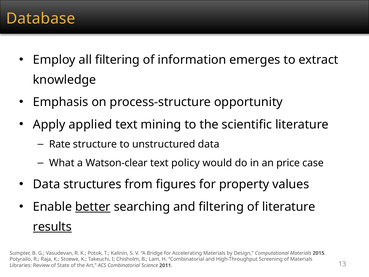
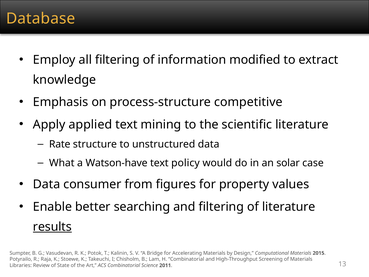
emerges: emerges -> modified
opportunity: opportunity -> competitive
Watson-clear: Watson-clear -> Watson-have
price: price -> solar
structures: structures -> consumer
better underline: present -> none
